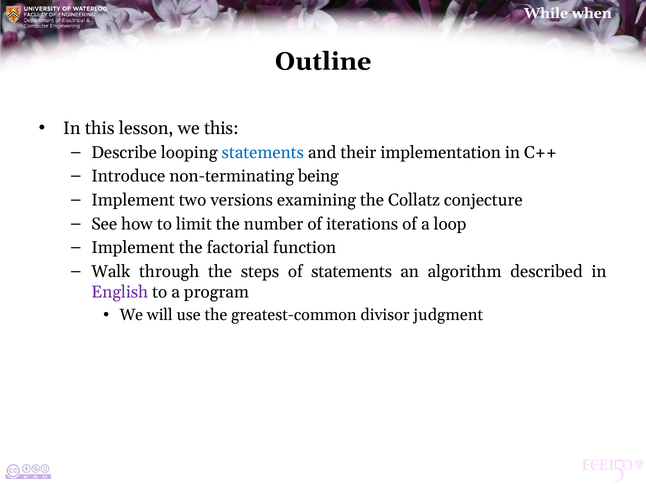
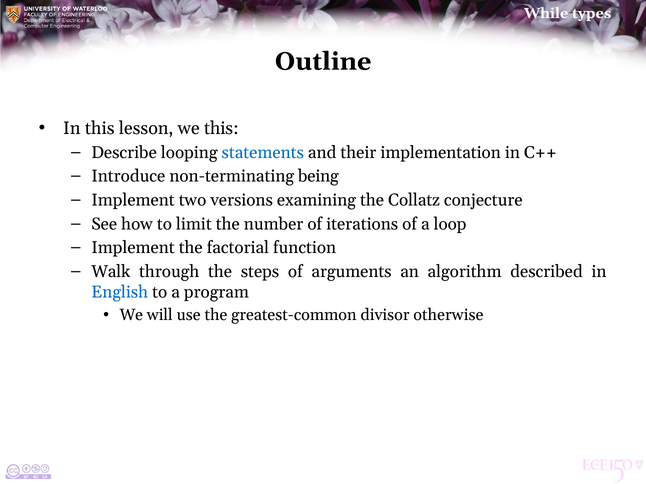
when: when -> types
of statements: statements -> arguments
English colour: purple -> blue
judgment: judgment -> otherwise
